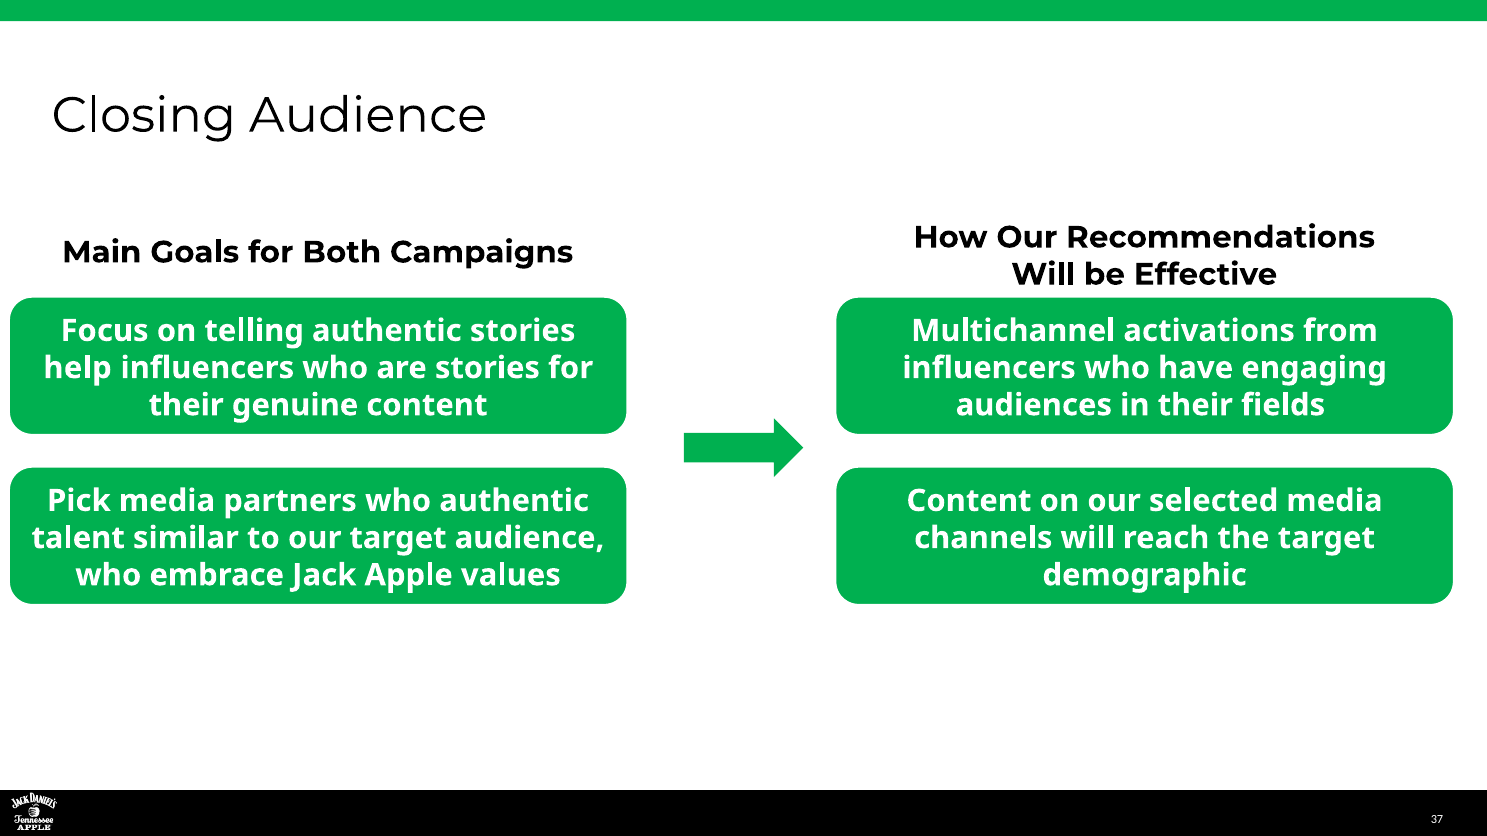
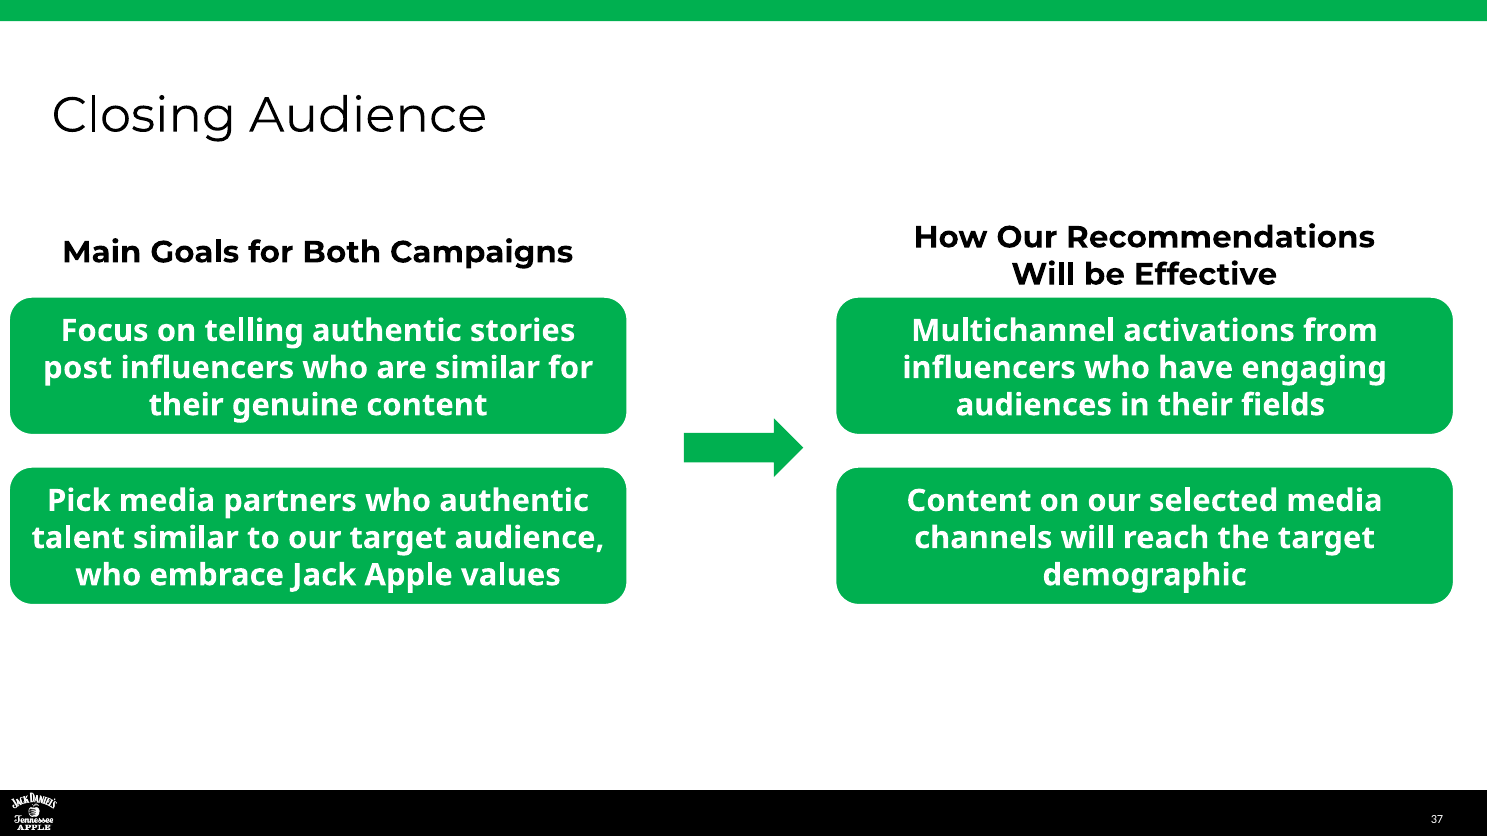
help: help -> post
are stories: stories -> similar
